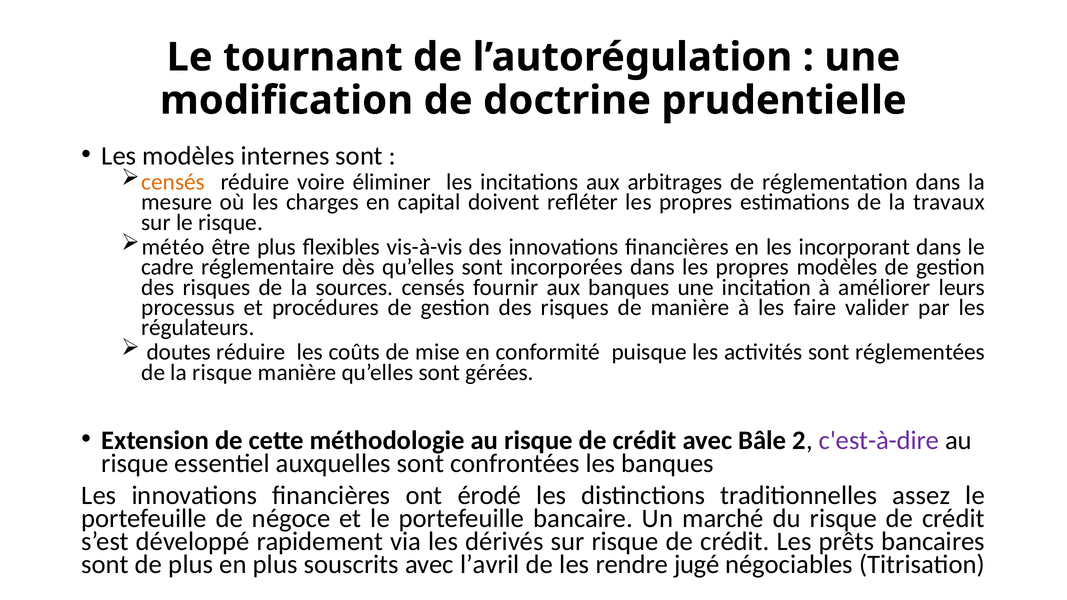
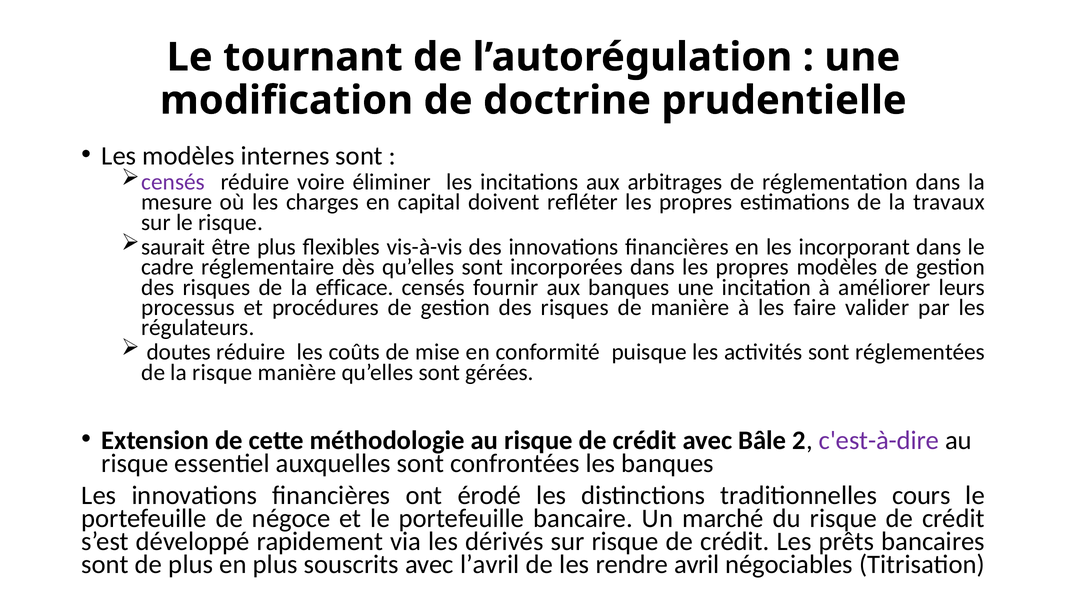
censés at (173, 182) colour: orange -> purple
météo: météo -> saurait
sources: sources -> efficace
assez: assez -> cours
jugé: jugé -> avril
